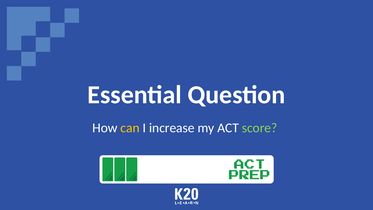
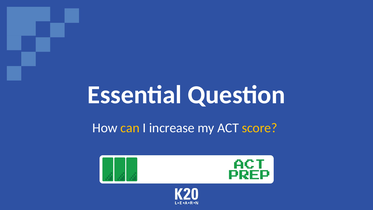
score colour: light green -> yellow
